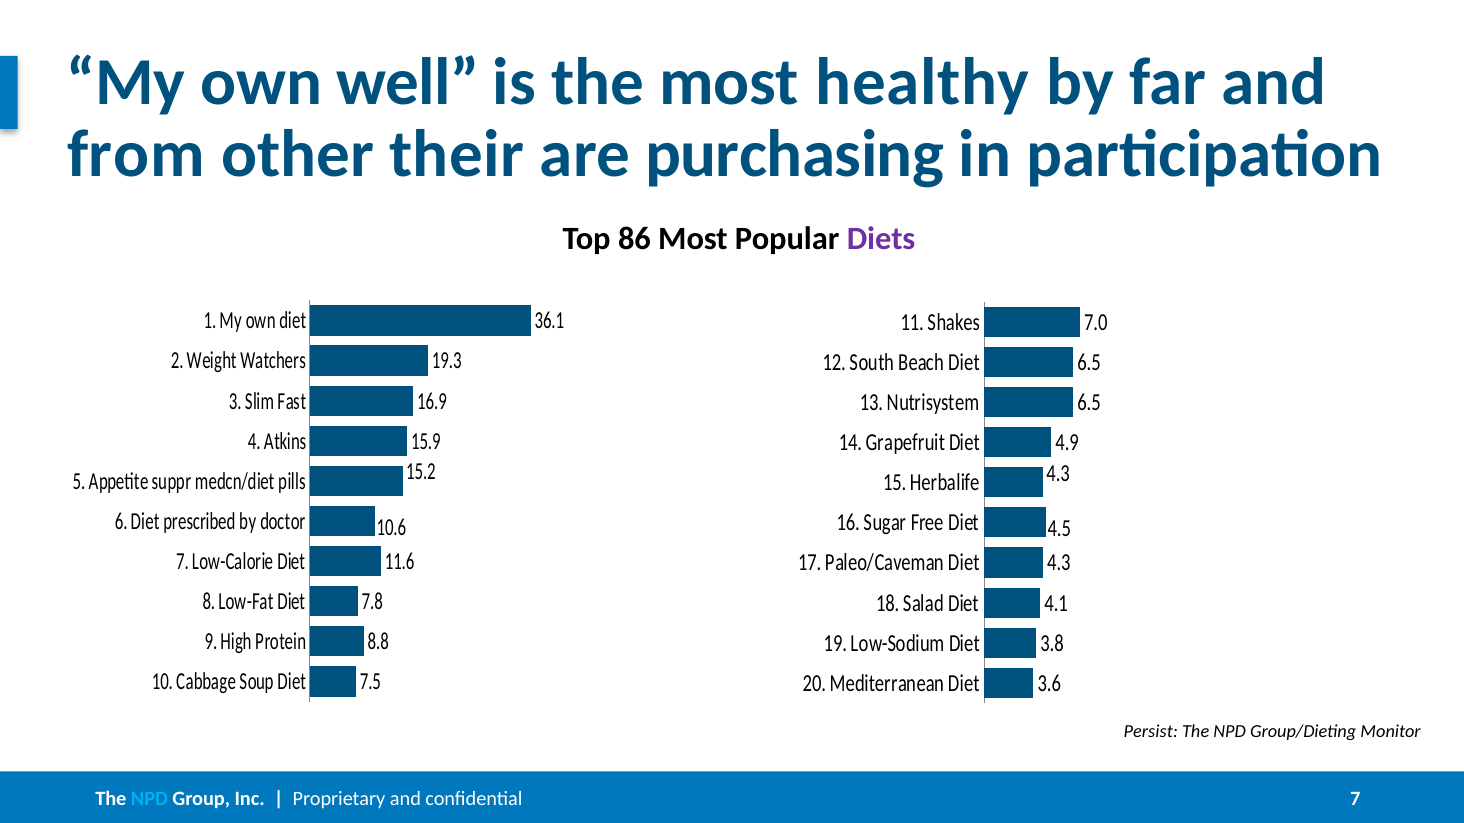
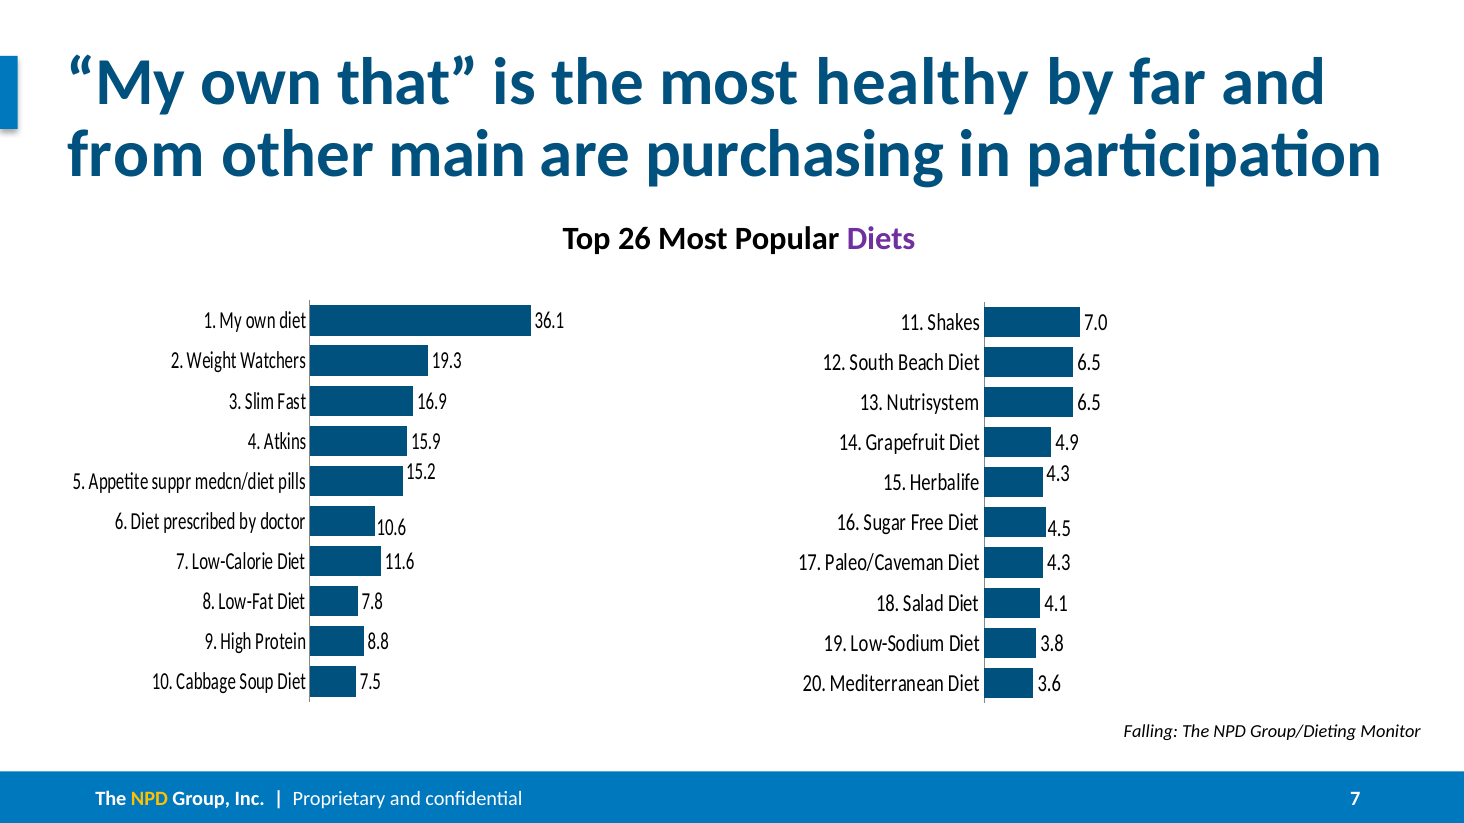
well: well -> that
their: their -> main
86: 86 -> 26
Persist: Persist -> Falling
NPD at (149, 799) colour: light blue -> yellow
